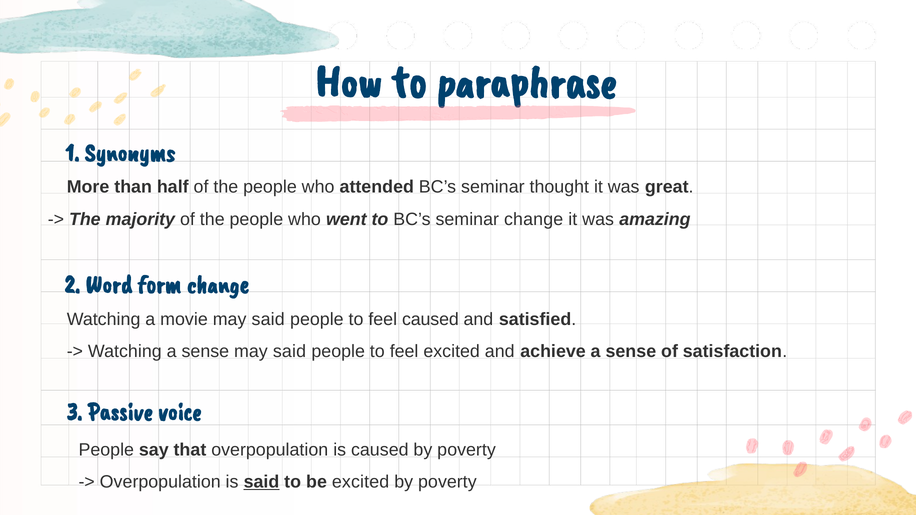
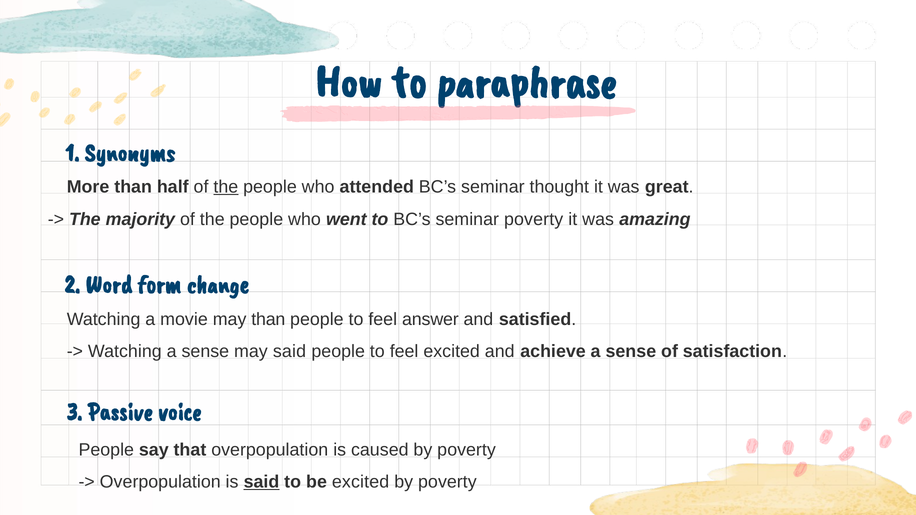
the at (226, 187) underline: none -> present
seminar change: change -> poverty
movie may said: said -> than
feel caused: caused -> answer
